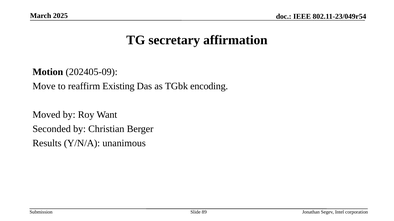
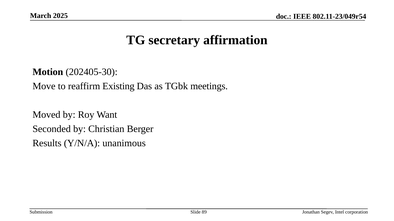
202405-09: 202405-09 -> 202405-30
encoding: encoding -> meetings
